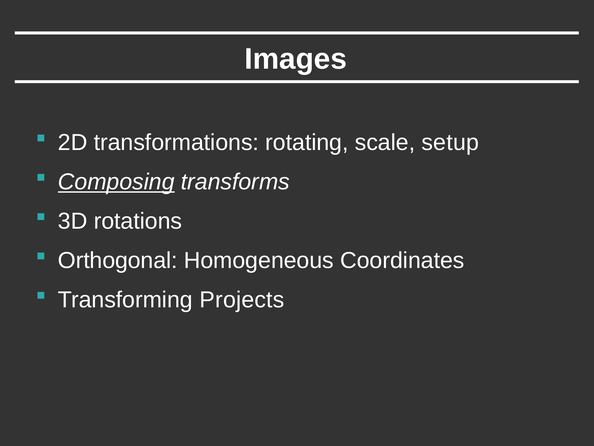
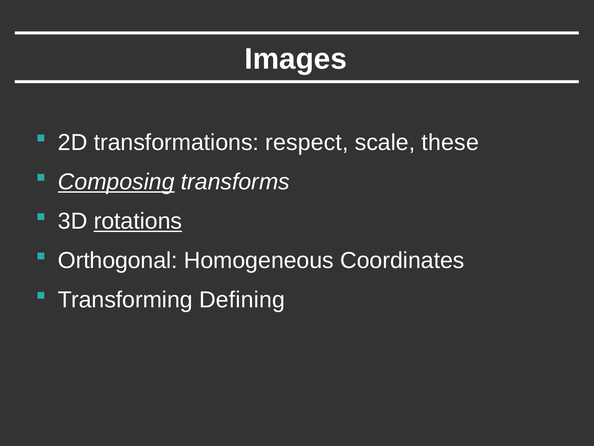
rotating: rotating -> respect
setup: setup -> these
rotations underline: none -> present
Projects: Projects -> Defining
